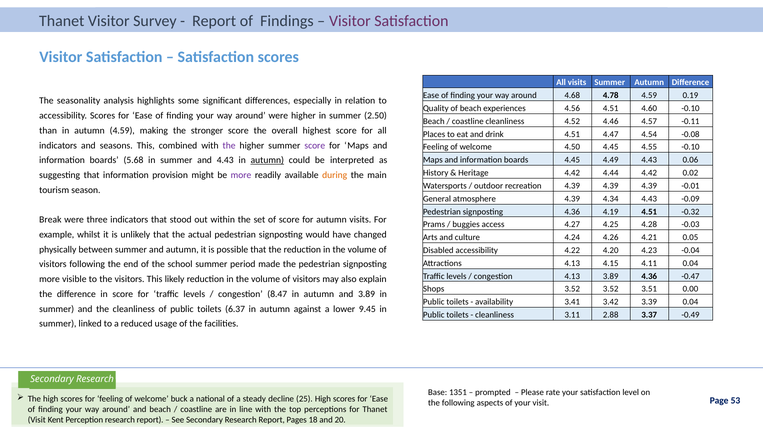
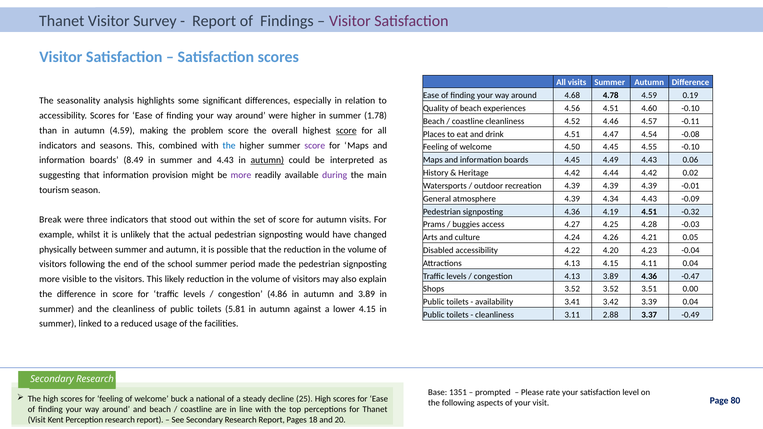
2.50: 2.50 -> 1.78
stronger: stronger -> problem
score at (346, 131) underline: none -> present
the at (229, 145) colour: purple -> blue
5.68: 5.68 -> 8.49
during colour: orange -> purple
8.47: 8.47 -> 4.86
6.37: 6.37 -> 5.81
lower 9.45: 9.45 -> 4.15
53: 53 -> 80
